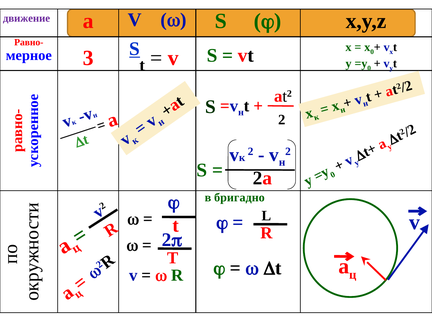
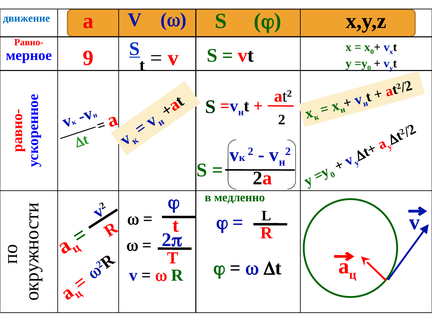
движение colour: purple -> blue
3: 3 -> 9
бригадно: бригадно -> медленно
